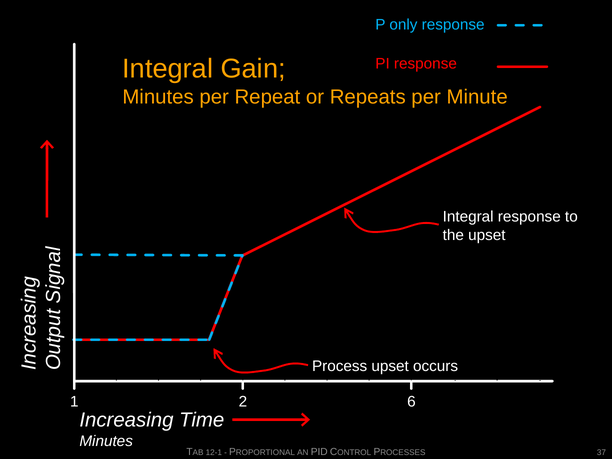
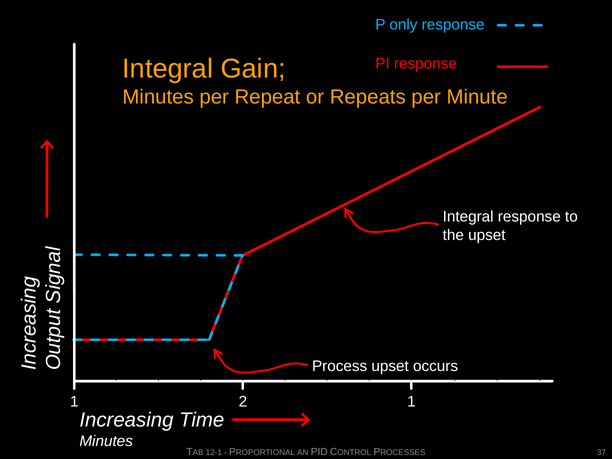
2 6: 6 -> 1
